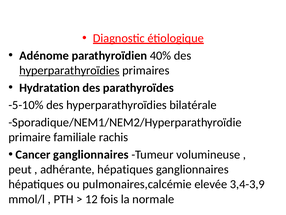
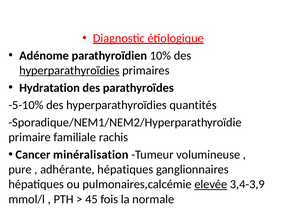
40%: 40% -> 10%
bilatérale: bilatérale -> quantités
Cancer ganglionnaires: ganglionnaires -> minéralisation
peut: peut -> pure
elevée underline: none -> present
12: 12 -> 45
